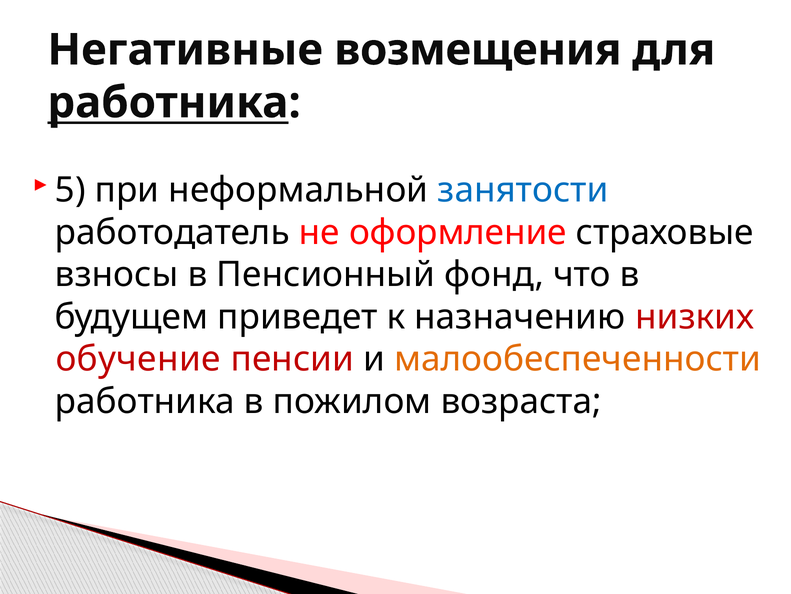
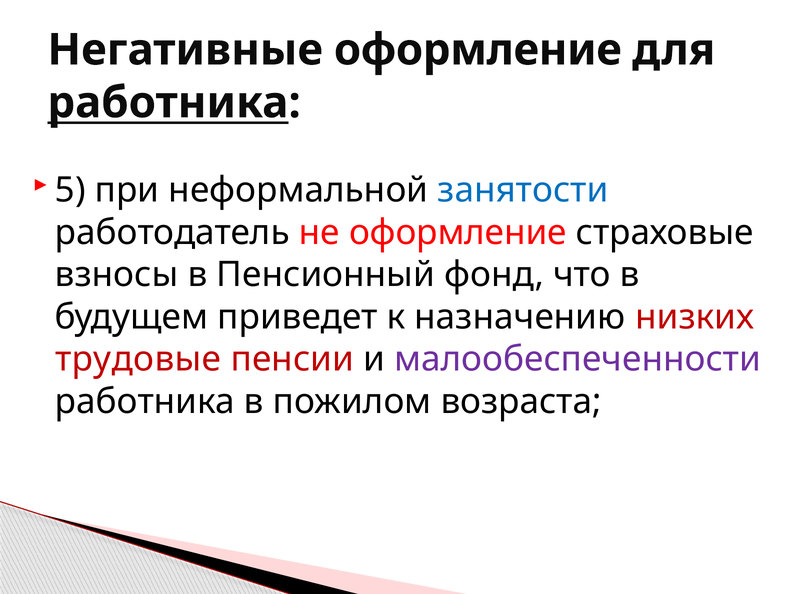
Негативные возмещения: возмещения -> оформление
обучение: обучение -> трудовые
малообеспеченности colour: orange -> purple
